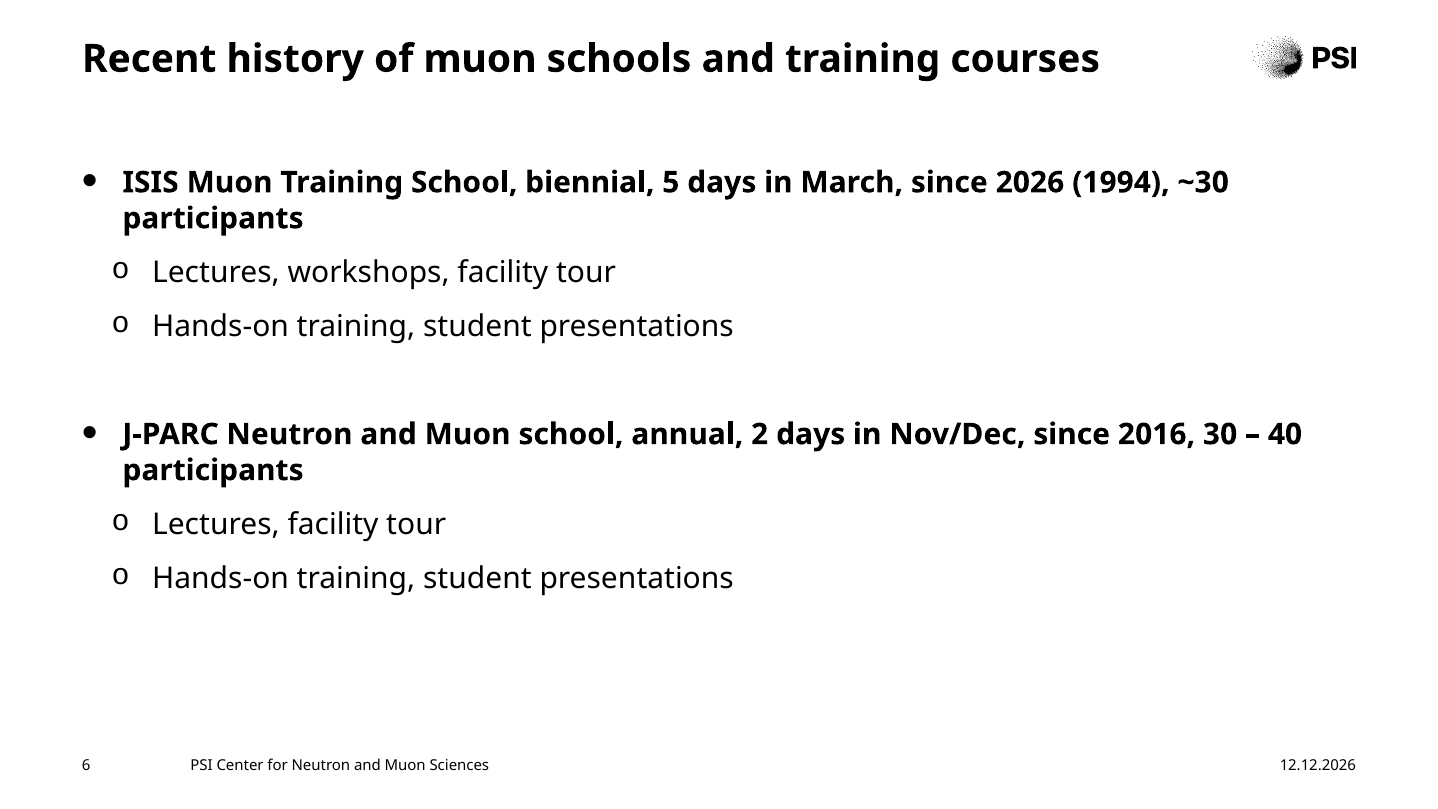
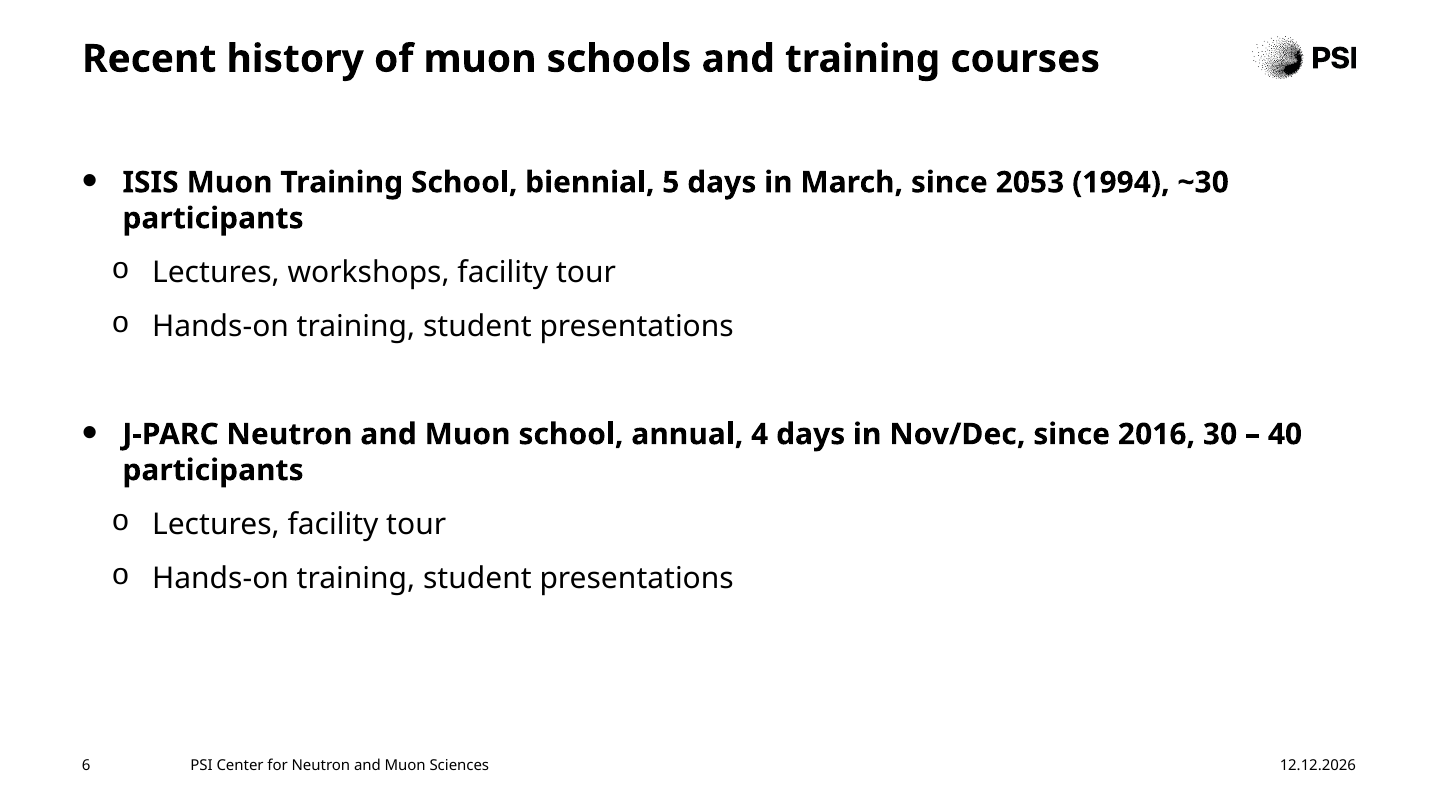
2026: 2026 -> 2053
2: 2 -> 4
